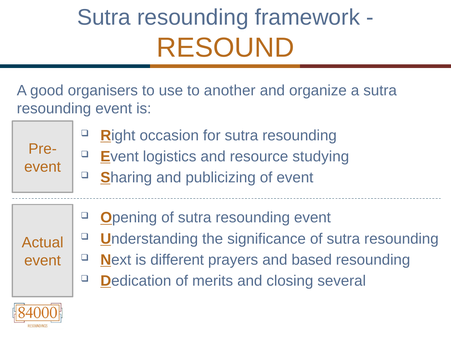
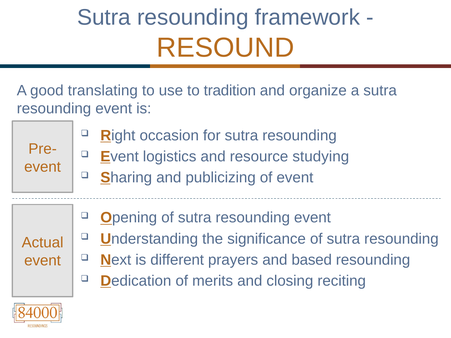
organisers: organisers -> translating
another: another -> tradition
several: several -> reciting
